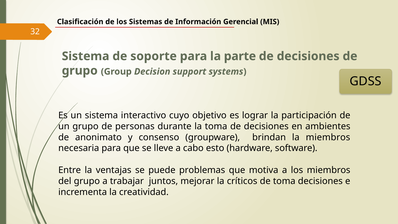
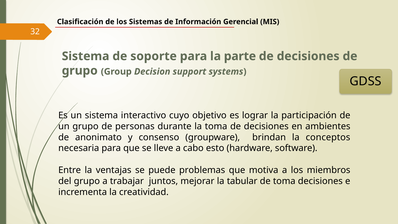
la miembros: miembros -> conceptos
críticos: críticos -> tabular
